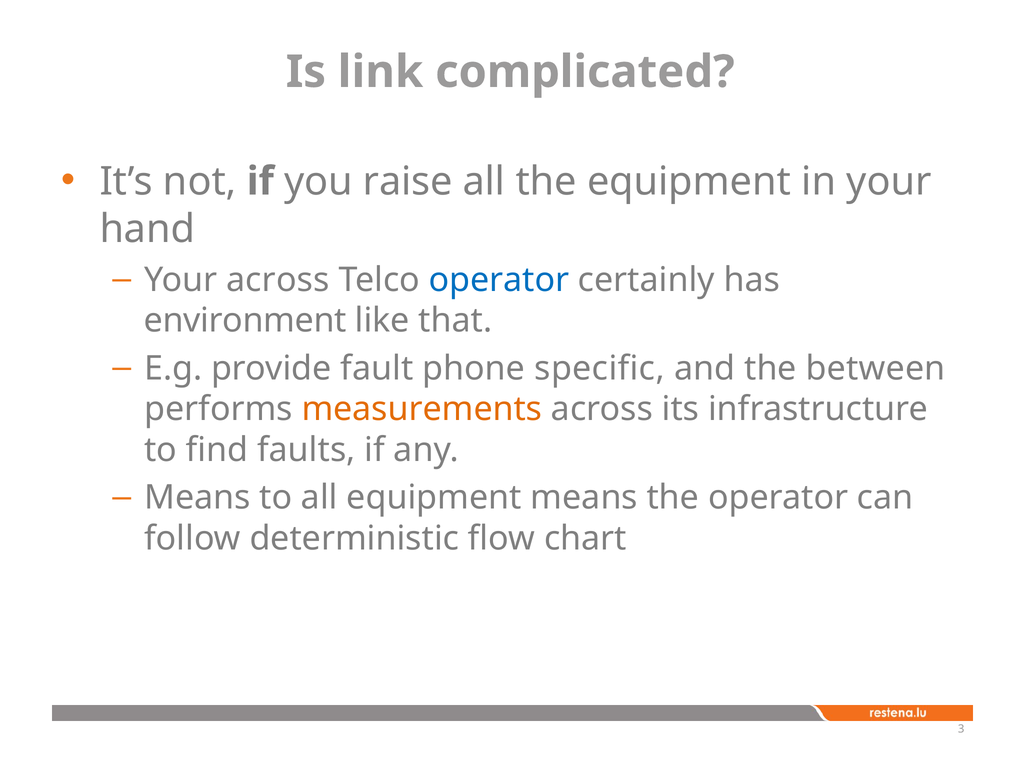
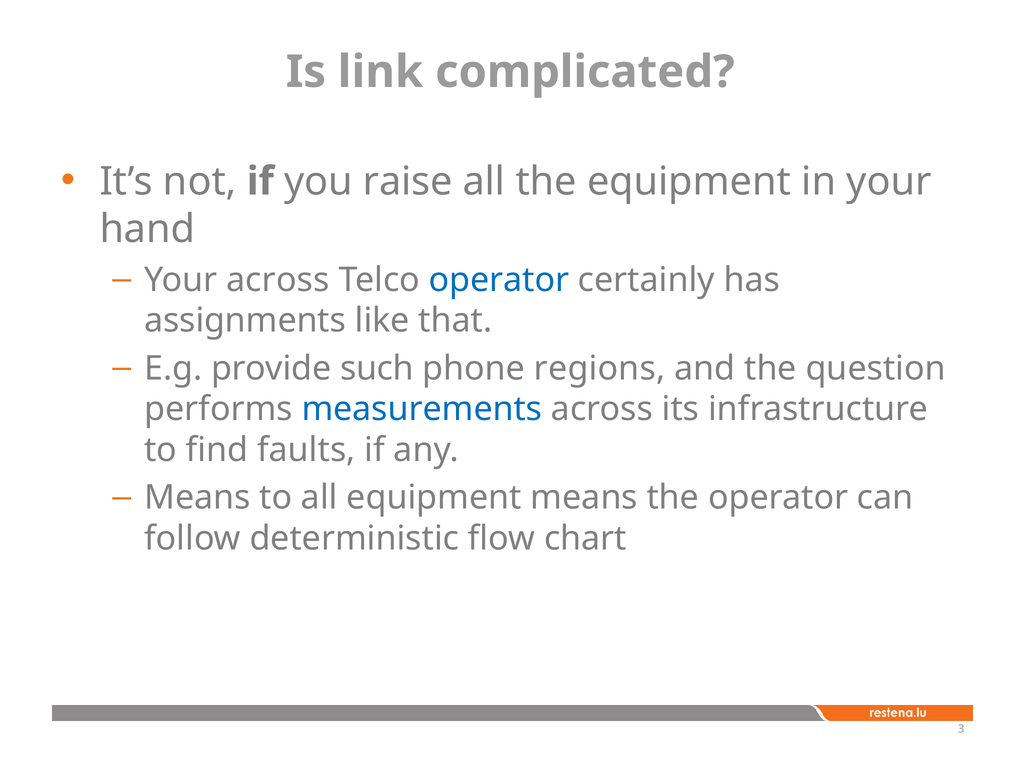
environment: environment -> assignments
fault: fault -> such
specific: specific -> regions
between: between -> question
measurements colour: orange -> blue
